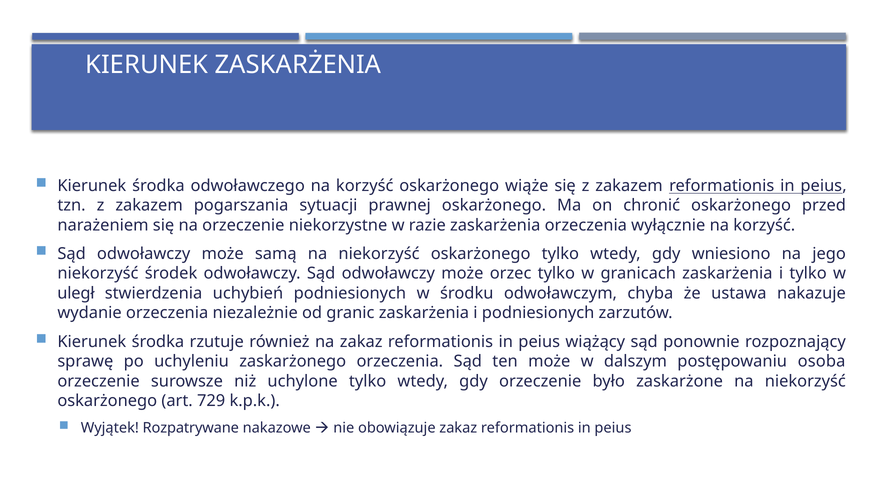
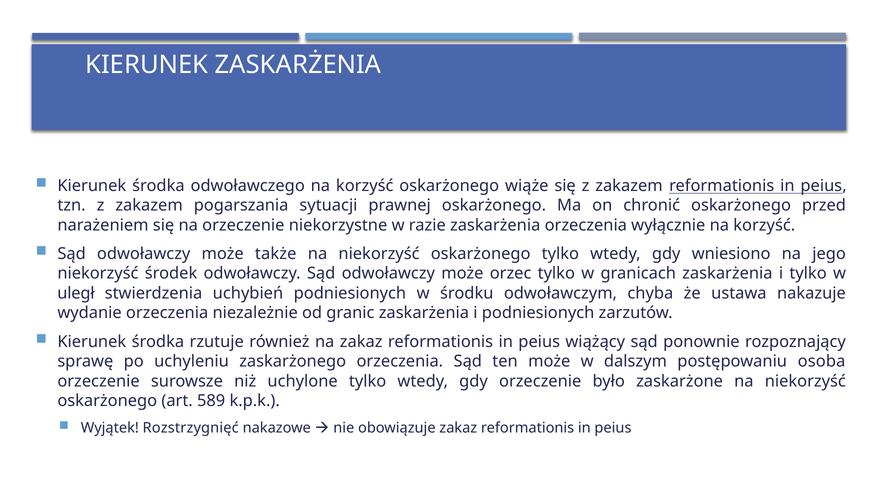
samą: samą -> także
729: 729 -> 589
Rozpatrywane: Rozpatrywane -> Rozstrzygnięć
